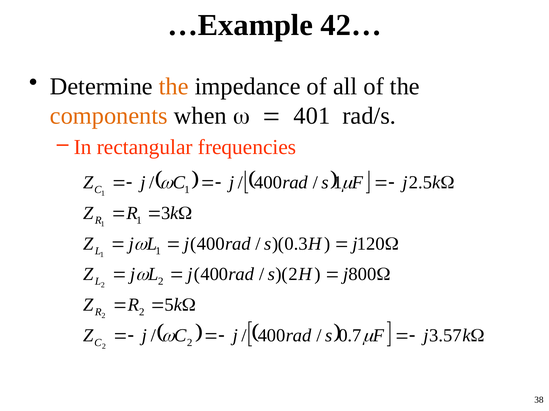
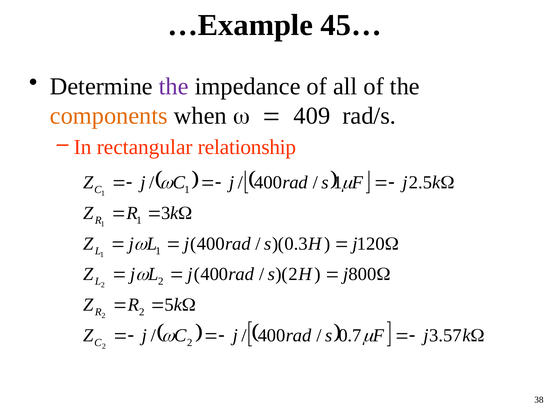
42…: 42… -> 45…
the at (174, 87) colour: orange -> purple
401: 401 -> 409
frequencies: frequencies -> relationship
